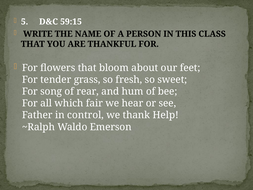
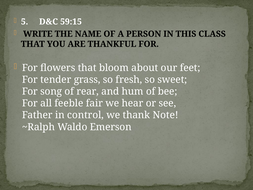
which: which -> feeble
Help: Help -> Note
